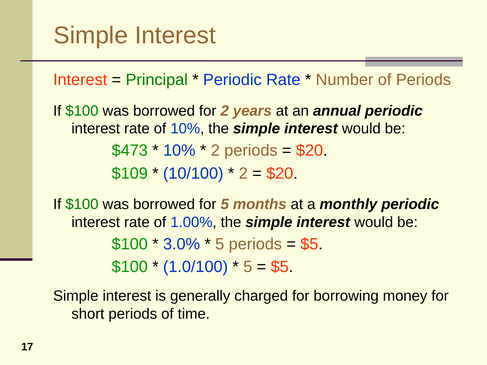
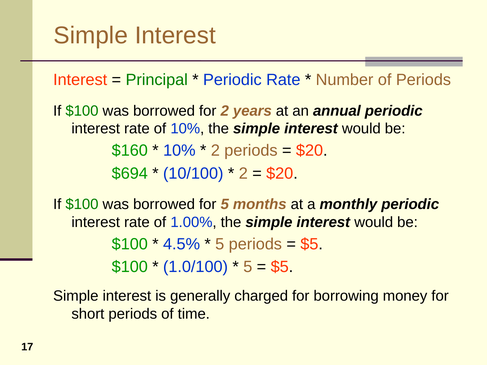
$473: $473 -> $160
$109: $109 -> $694
3.0%: 3.0% -> 4.5%
